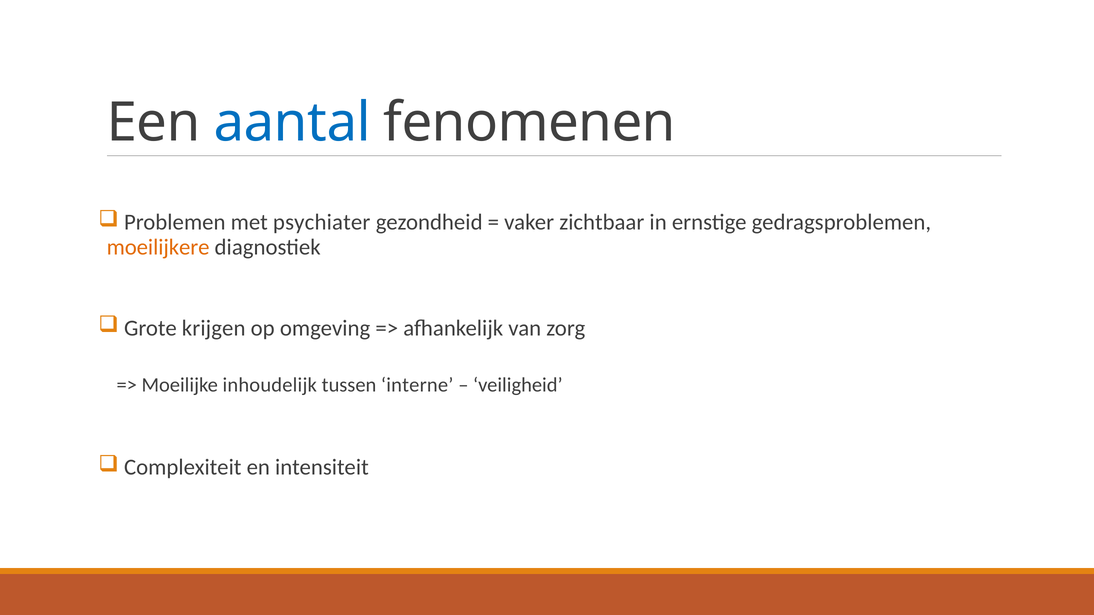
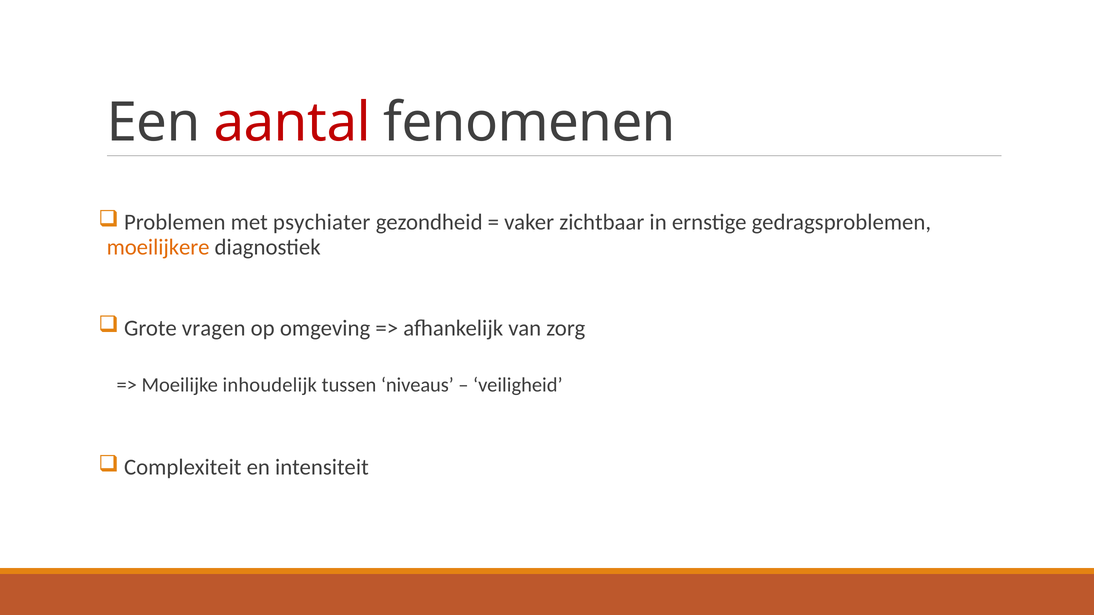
aantal colour: blue -> red
krijgen: krijgen -> vragen
interne: interne -> niveaus
